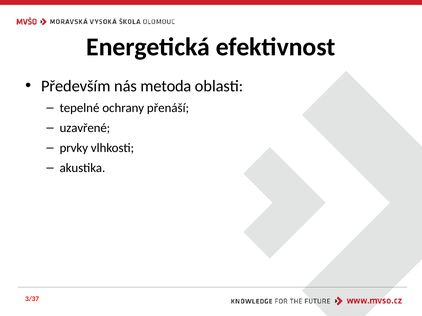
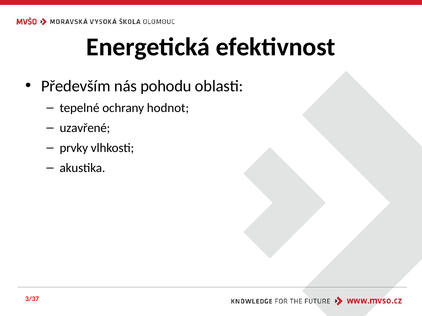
metoda: metoda -> pohodu
přenáší: přenáší -> hodnot
